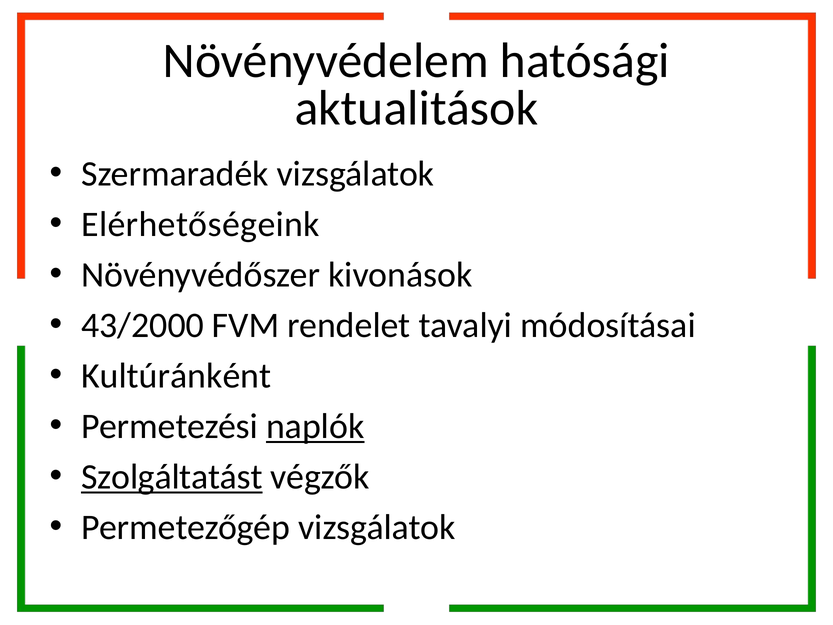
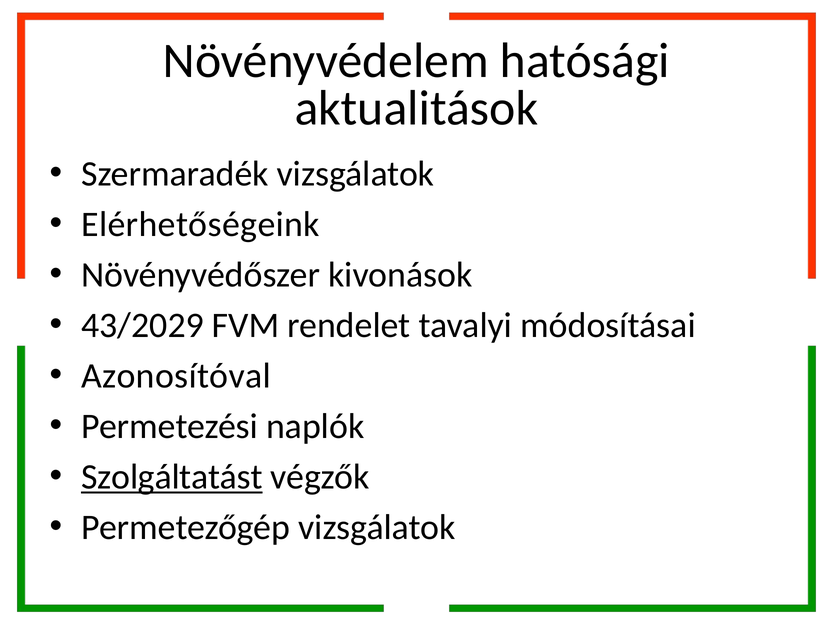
43/2000: 43/2000 -> 43/2029
Kultúránként: Kultúránként -> Azonosítóval
naplók underline: present -> none
